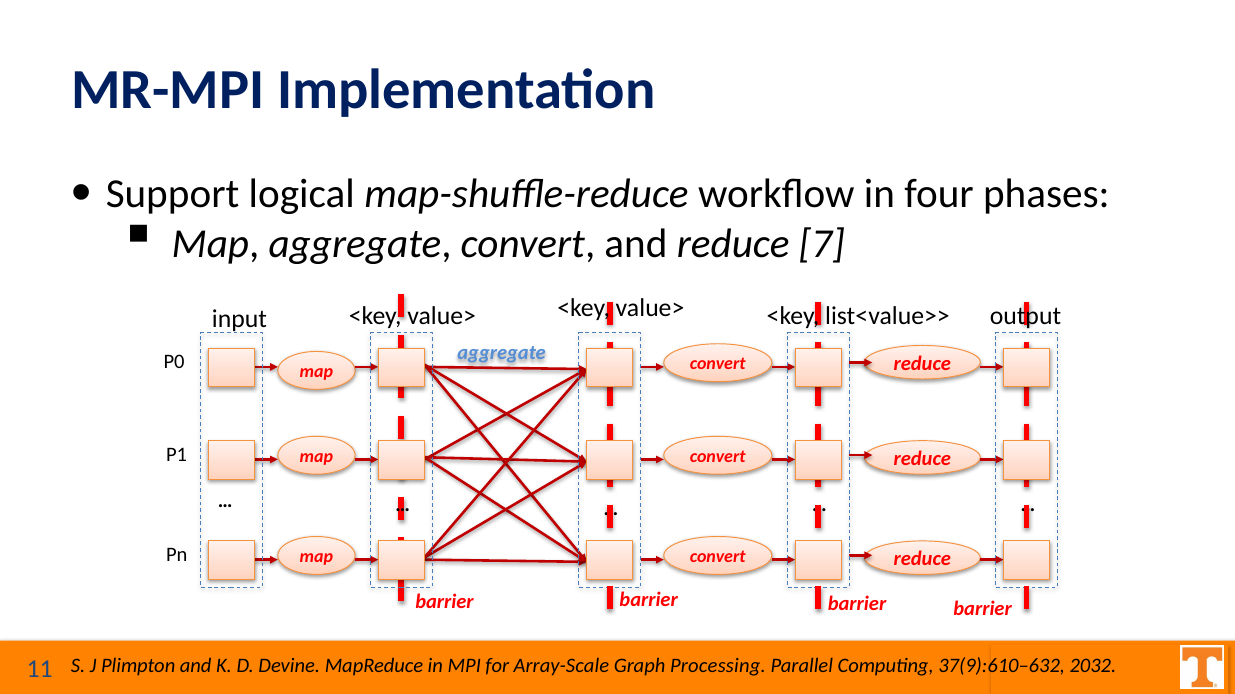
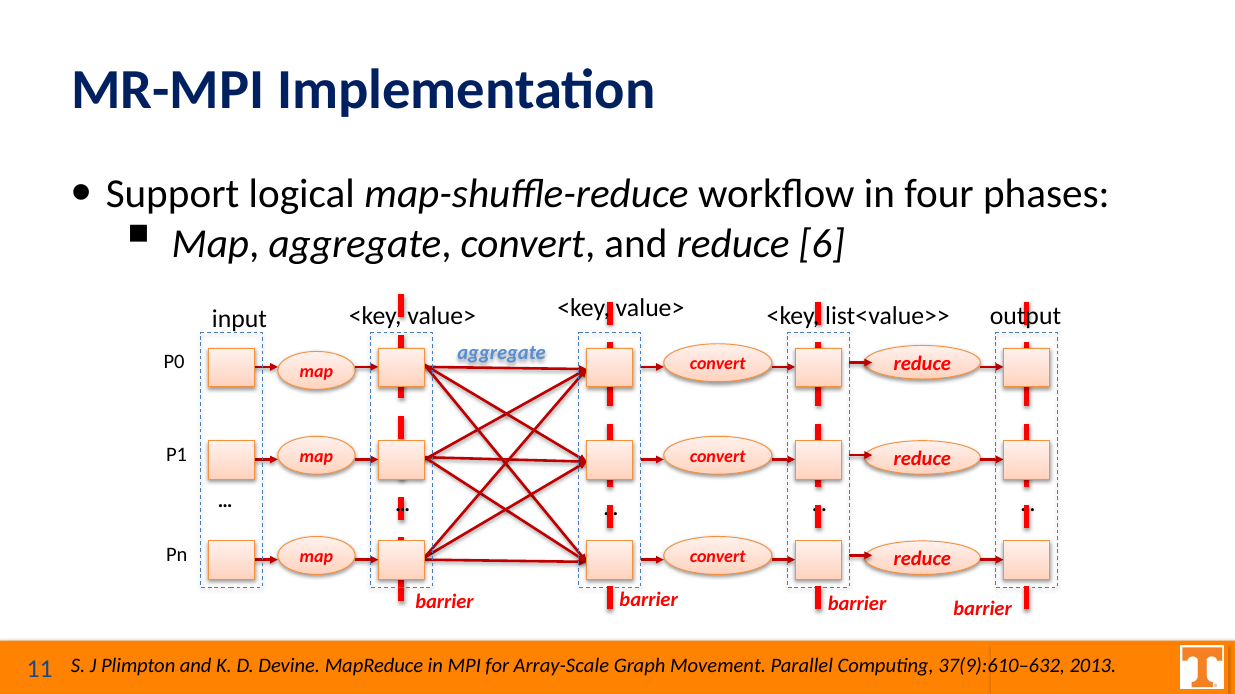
7: 7 -> 6
Processing: Processing -> Movement
2032: 2032 -> 2013
